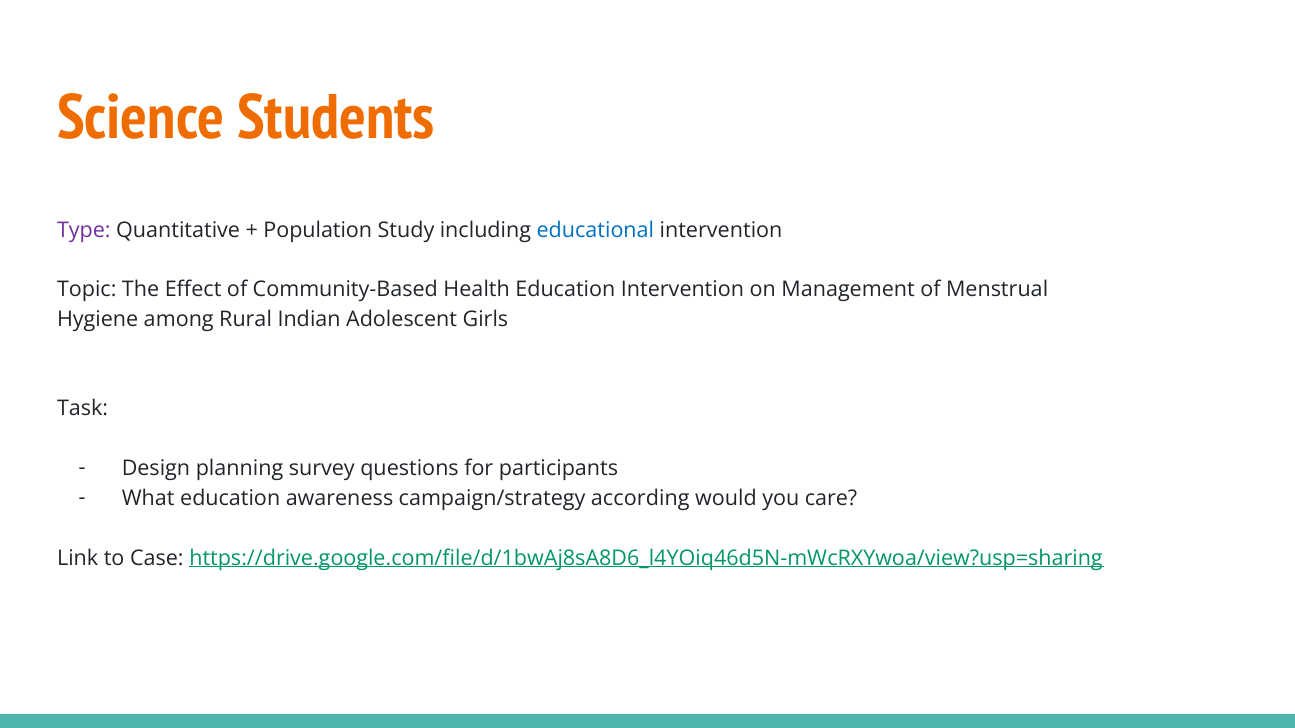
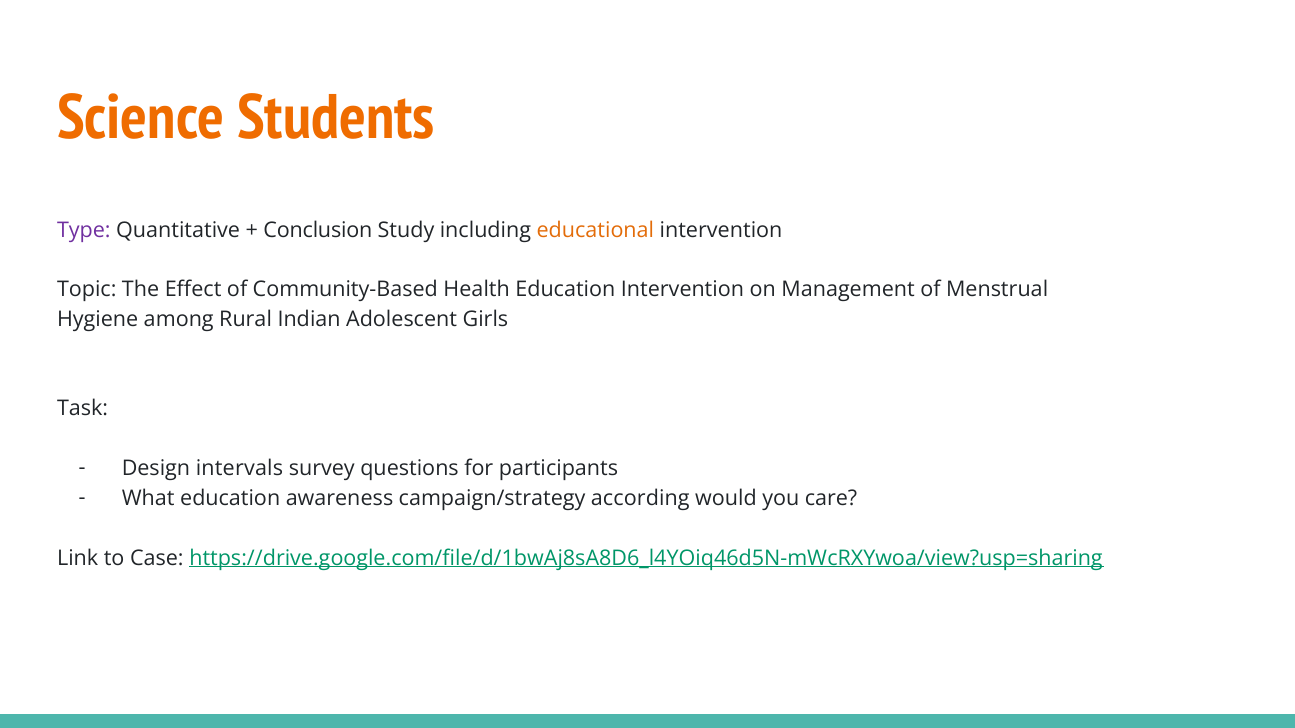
Population: Population -> Conclusion
educational colour: blue -> orange
planning: planning -> intervals
